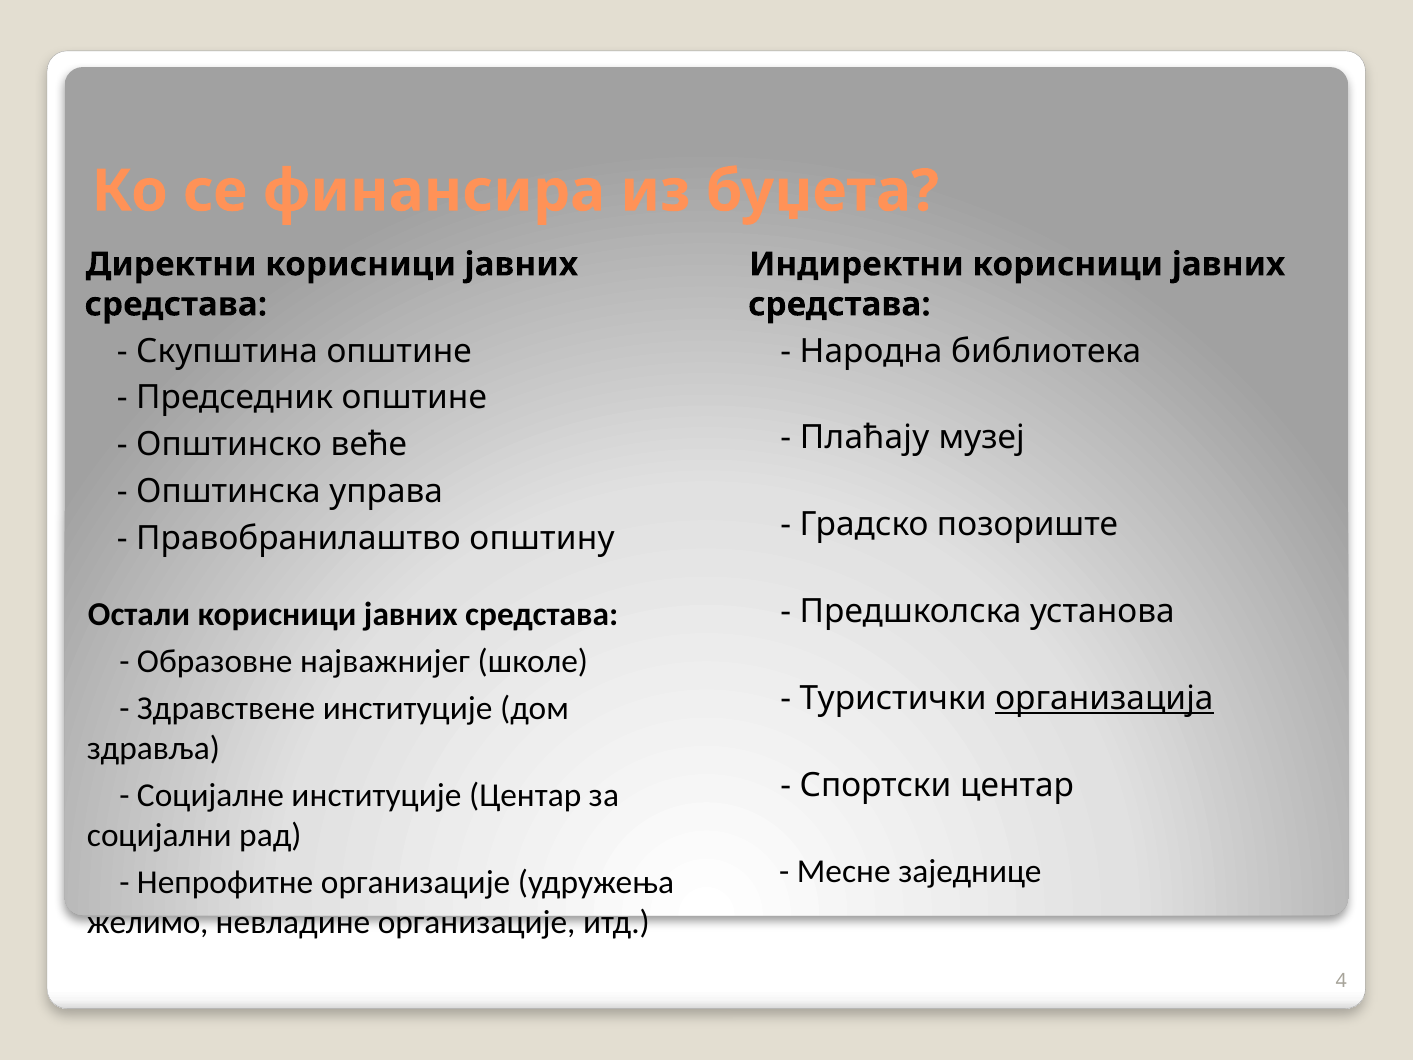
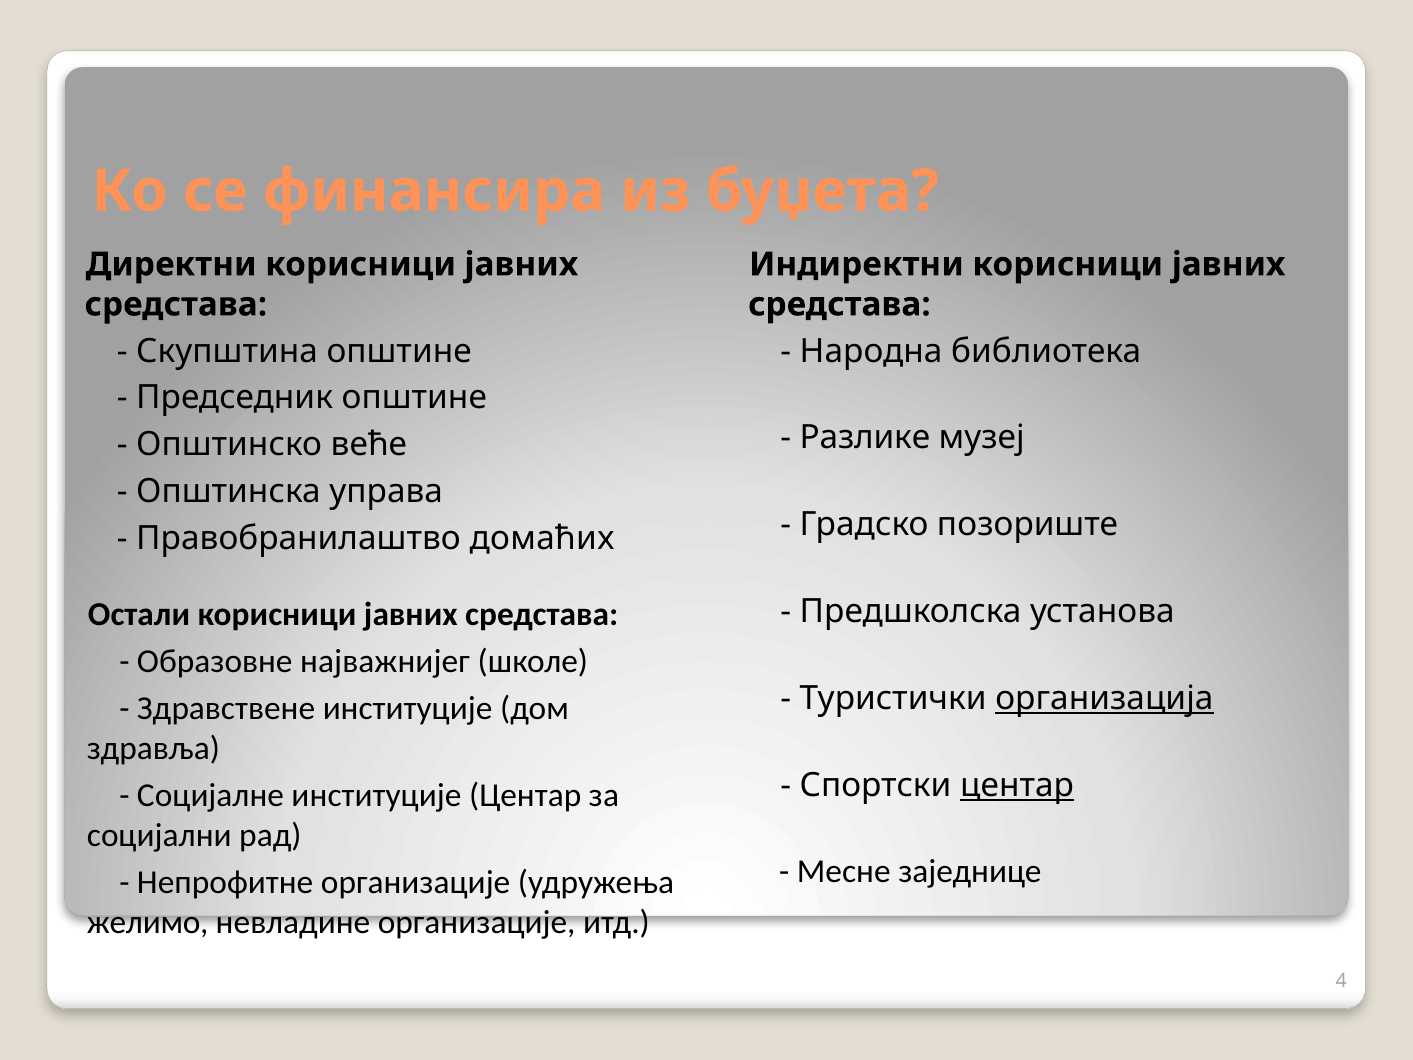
Плаћају: Плаћају -> Разлике
општину: општину -> домаћих
центар at (1017, 785) underline: none -> present
